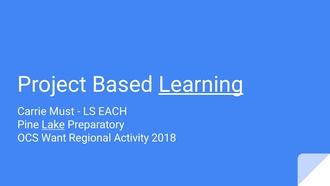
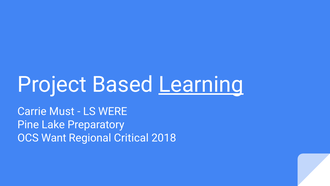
EACH: EACH -> WERE
Lake underline: present -> none
Activity: Activity -> Critical
